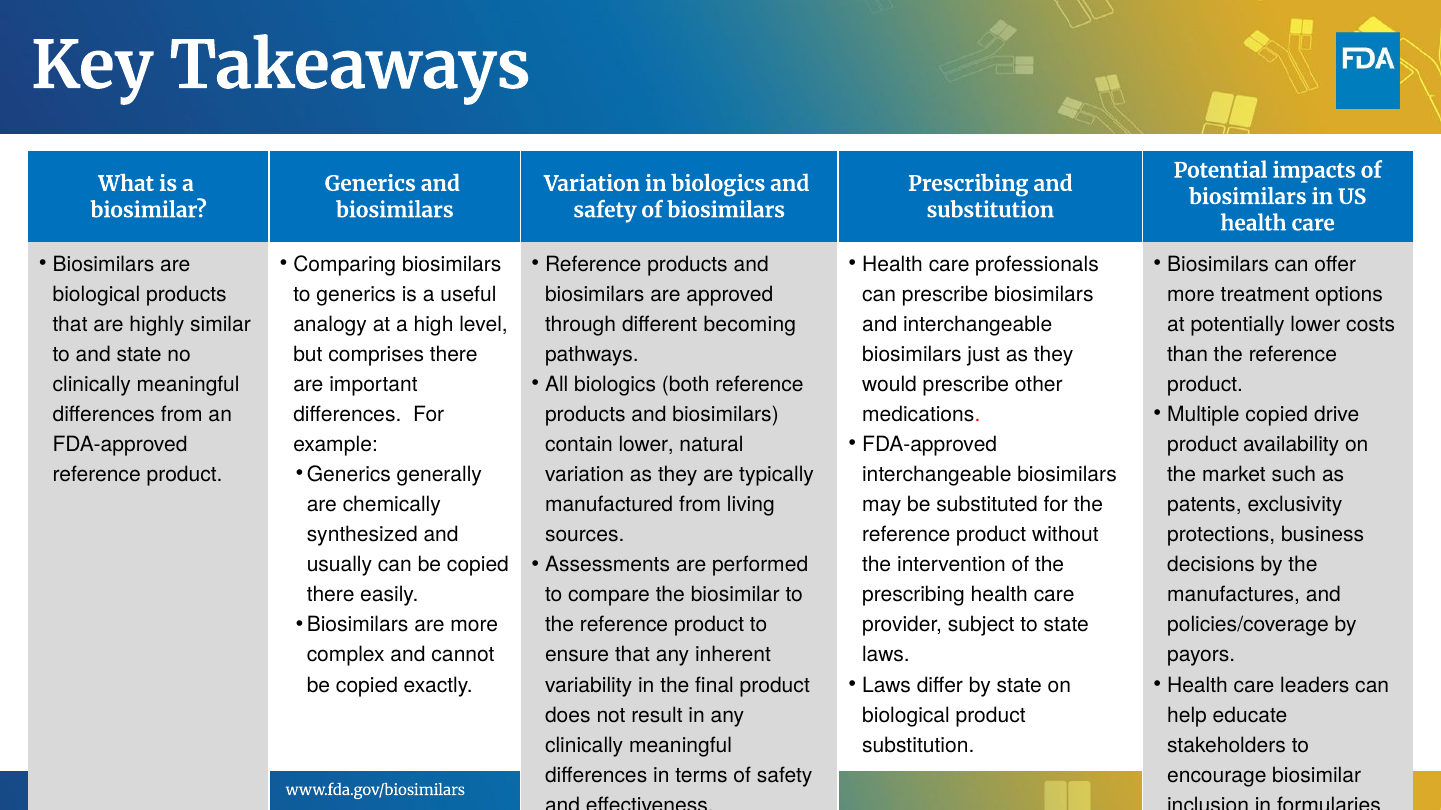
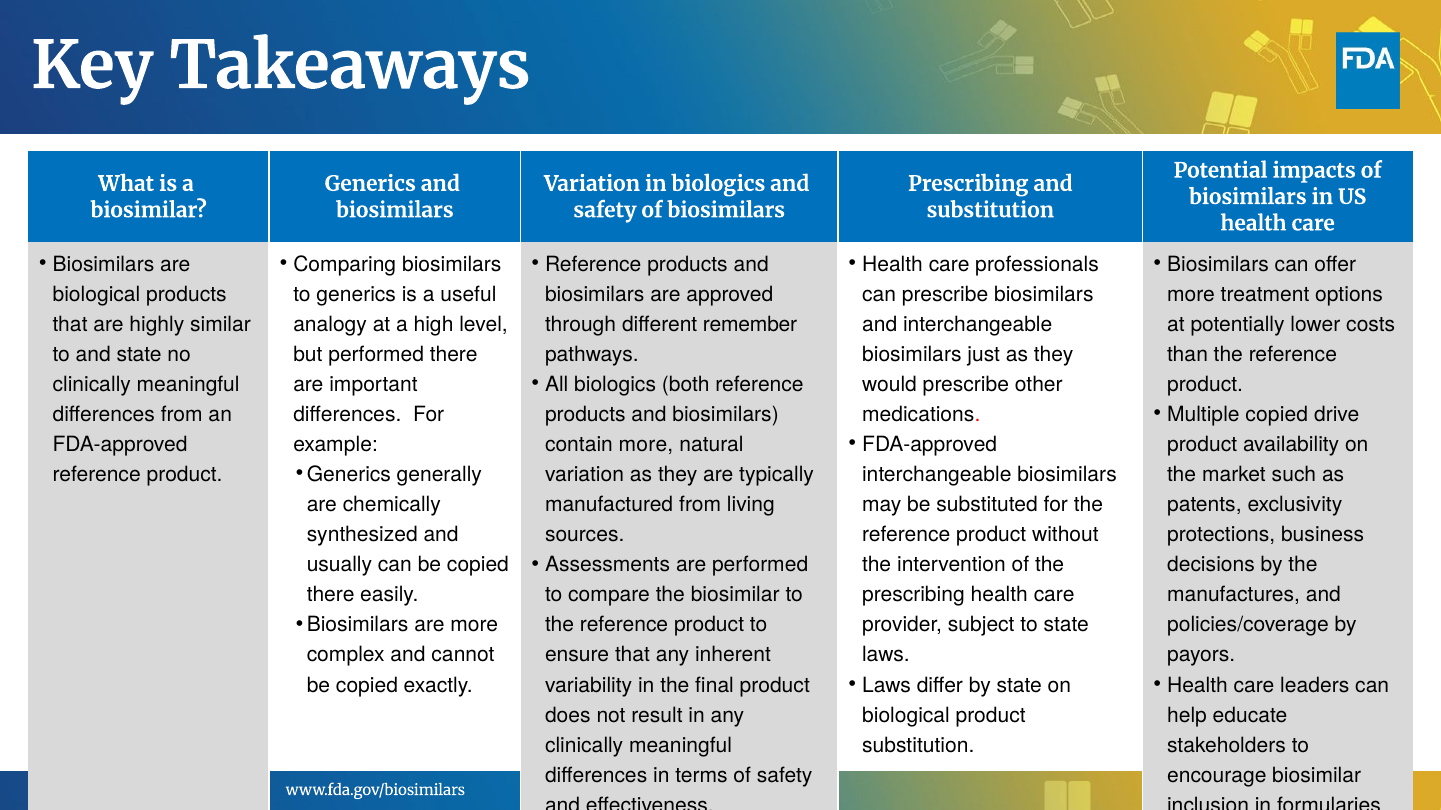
becoming: becoming -> remember
but comprises: comprises -> performed
contain lower: lower -> more
